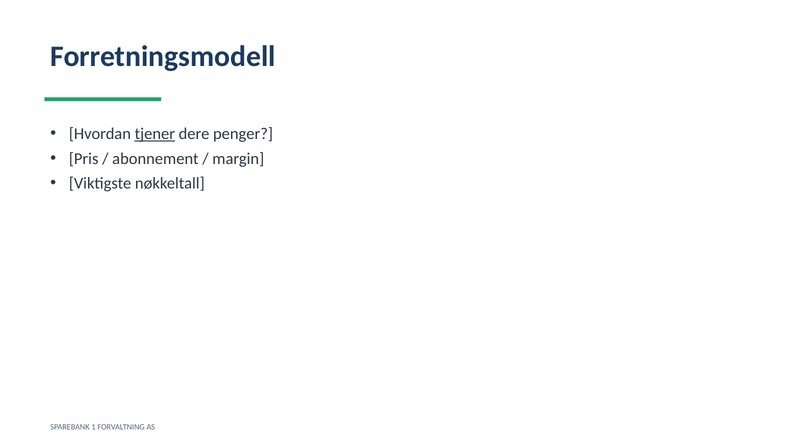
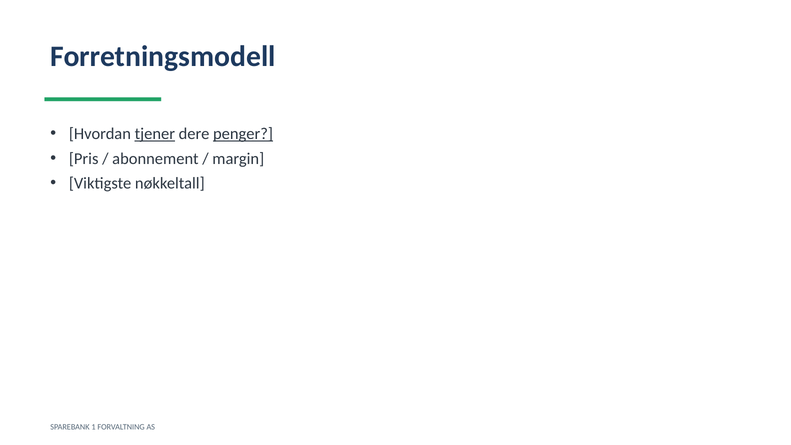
penger underline: none -> present
